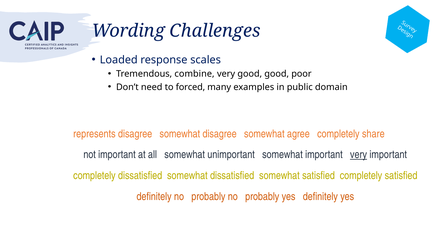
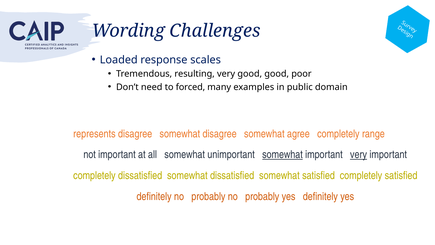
combine: combine -> resulting
share: share -> range
somewhat at (282, 154) underline: none -> present
